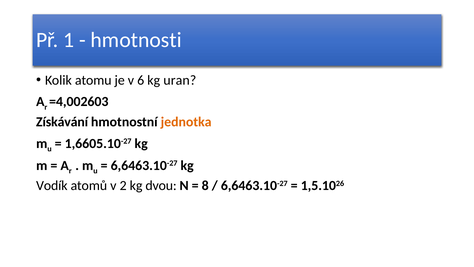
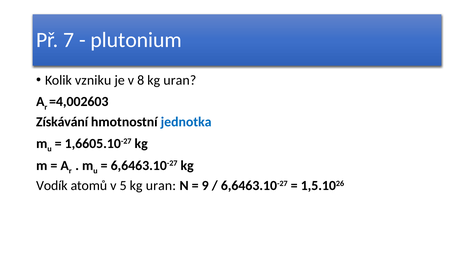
1: 1 -> 7
hmotnosti: hmotnosti -> plutonium
atomu: atomu -> vzniku
6: 6 -> 8
jednotka colour: orange -> blue
2: 2 -> 5
dvou at (161, 185): dvou -> uran
8: 8 -> 9
